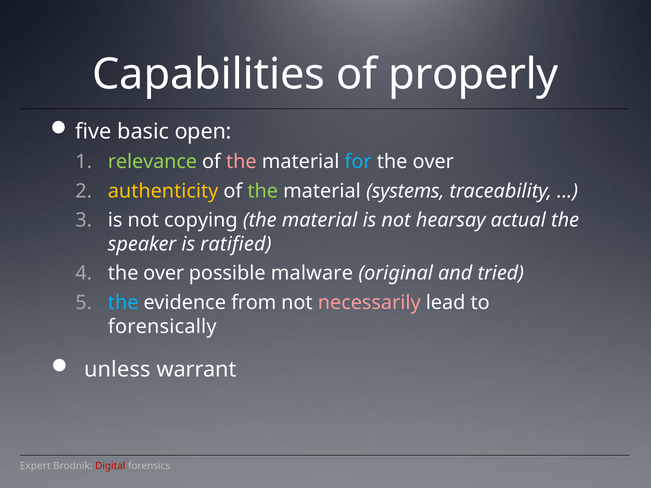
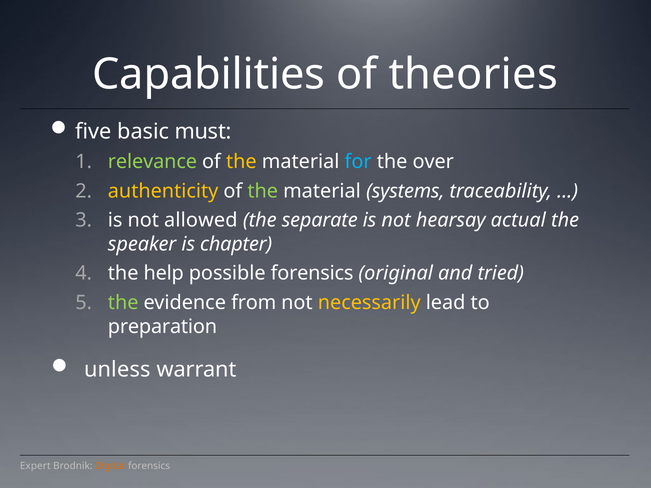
properly: properly -> theories
open: open -> must
the at (241, 162) colour: pink -> yellow
copying: copying -> allowed
material at (320, 220): material -> separate
ratified: ratified -> chapter
over at (164, 274): over -> help
possible malware: malware -> forensics
the at (123, 303) colour: light blue -> light green
necessarily colour: pink -> yellow
forensically: forensically -> preparation
Digital colour: red -> orange
